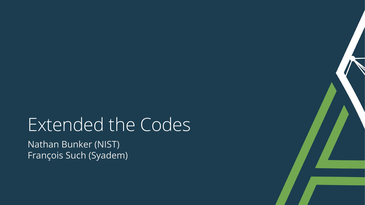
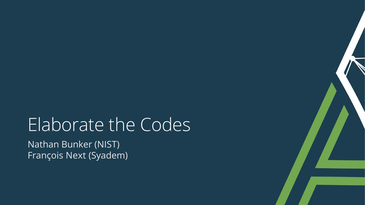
Extended: Extended -> Elaborate
Such: Such -> Next
